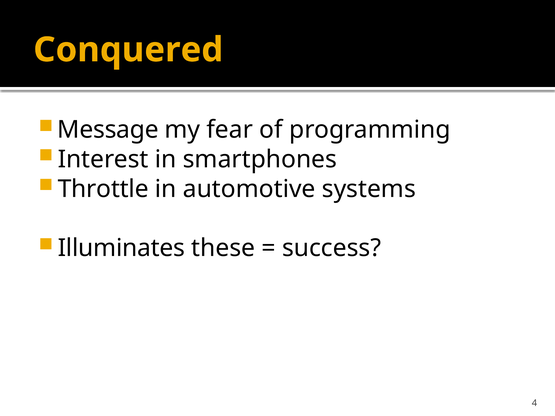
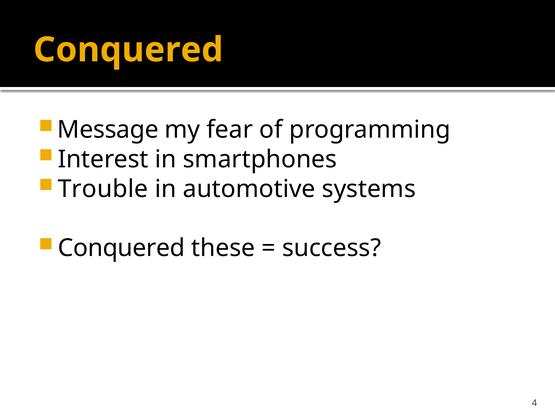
Throttle: Throttle -> Trouble
Illuminates at (121, 248): Illuminates -> Conquered
